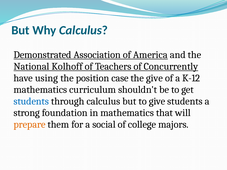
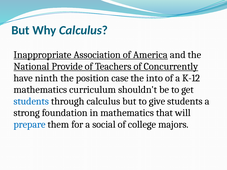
Demonstrated: Demonstrated -> Inappropriate
Kolhoff: Kolhoff -> Provide
using: using -> ninth
the give: give -> into
prepare colour: orange -> blue
